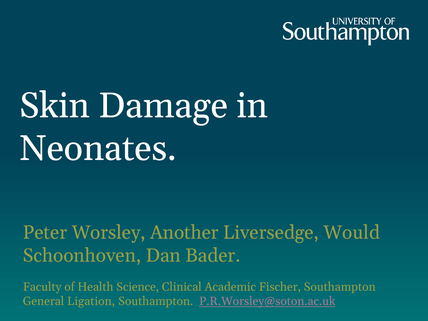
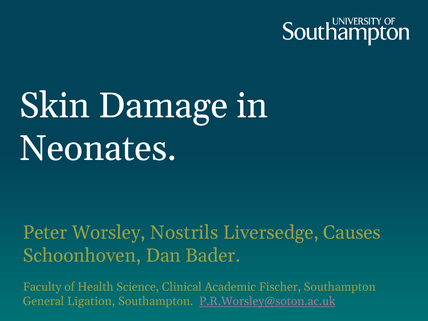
Another: Another -> Nostrils
Would: Would -> Causes
